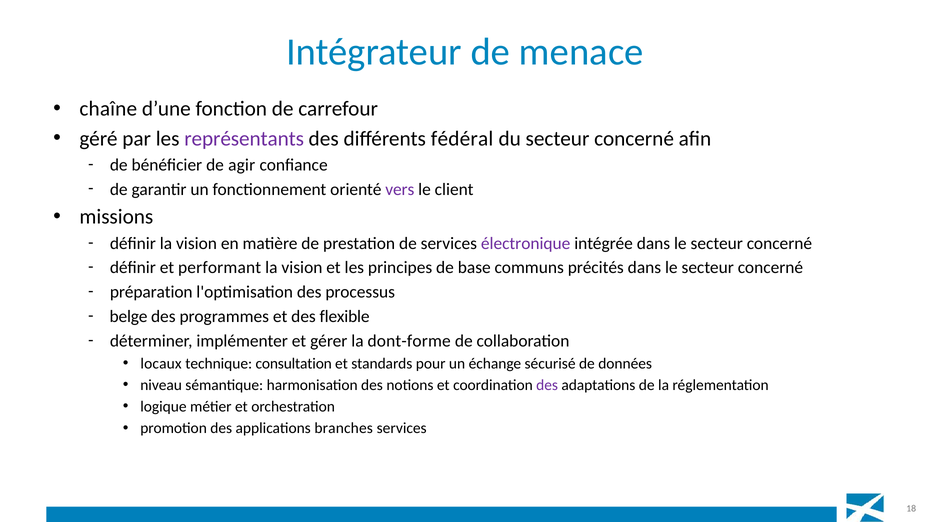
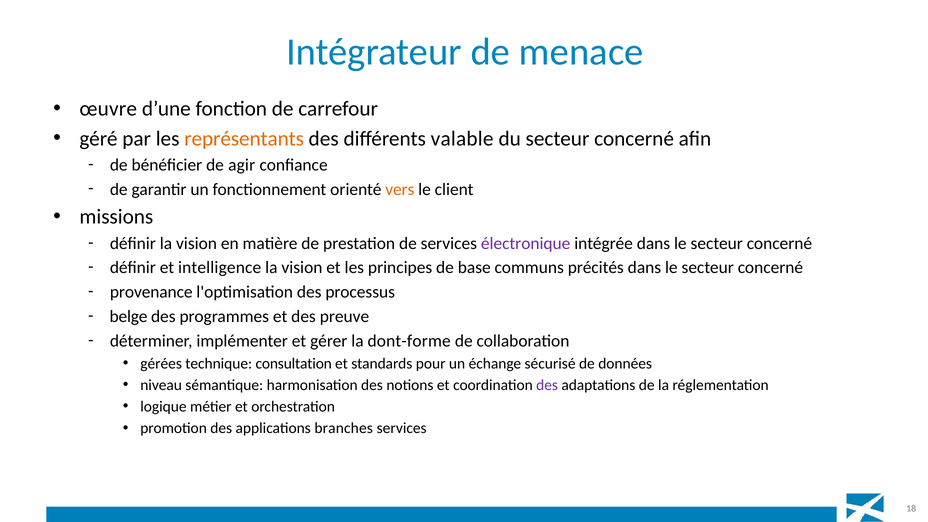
chaîne: chaîne -> œuvre
représentants colour: purple -> orange
fédéral: fédéral -> valable
vers colour: purple -> orange
performant: performant -> intelligence
préparation: préparation -> provenance
flexible: flexible -> preuve
locaux: locaux -> gérées
